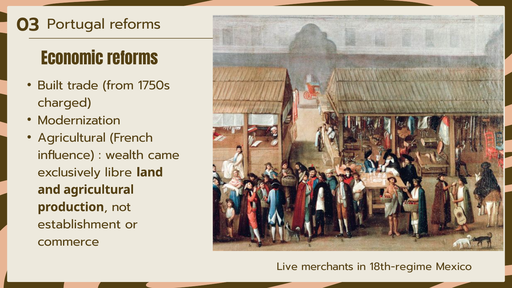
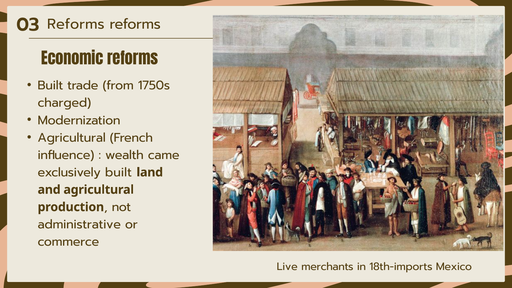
03 Portugal: Portugal -> Reforms
exclusively libre: libre -> built
establishment: establishment -> administrative
18th-regime: 18th-regime -> 18th-imports
